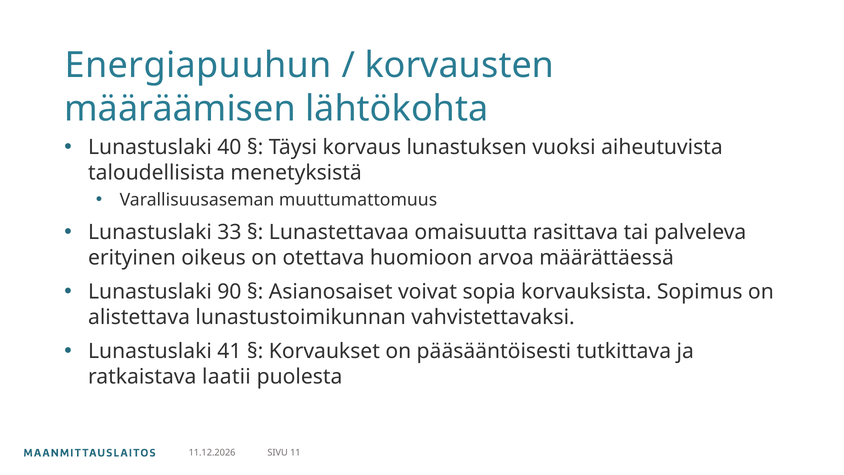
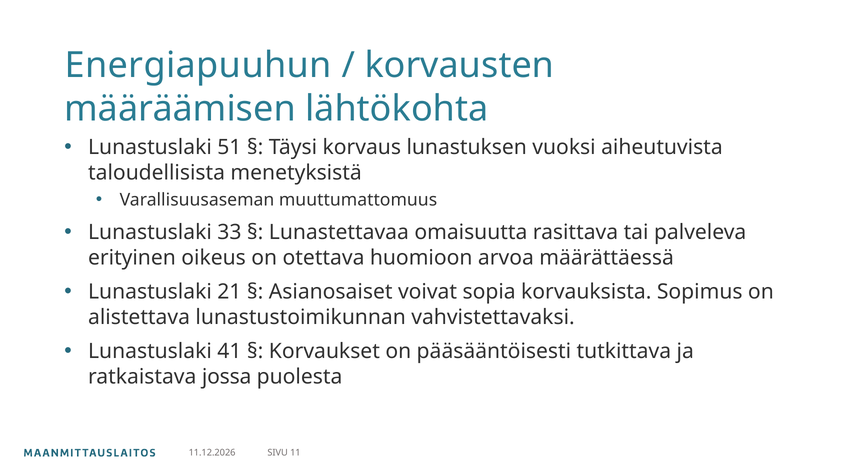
40: 40 -> 51
90: 90 -> 21
laatii: laatii -> jossa
